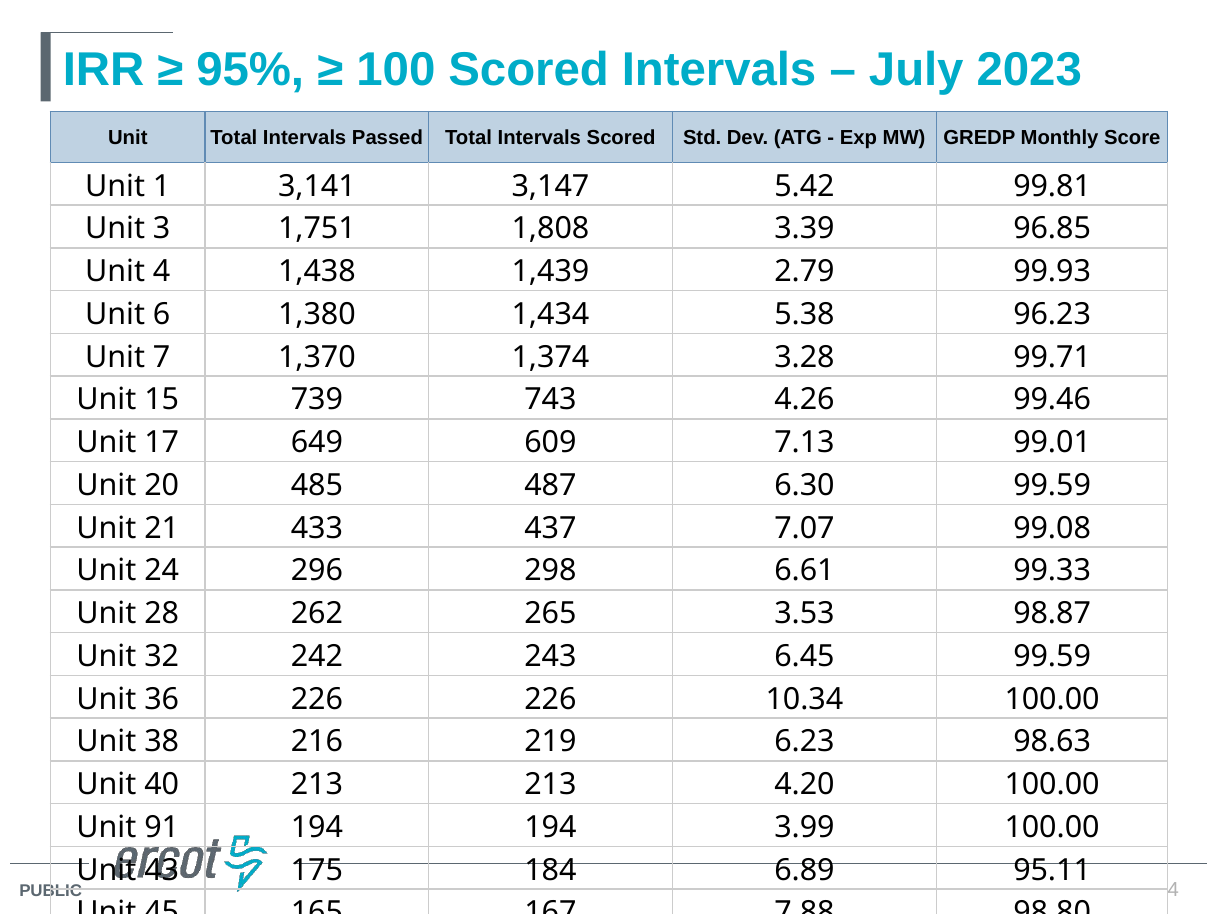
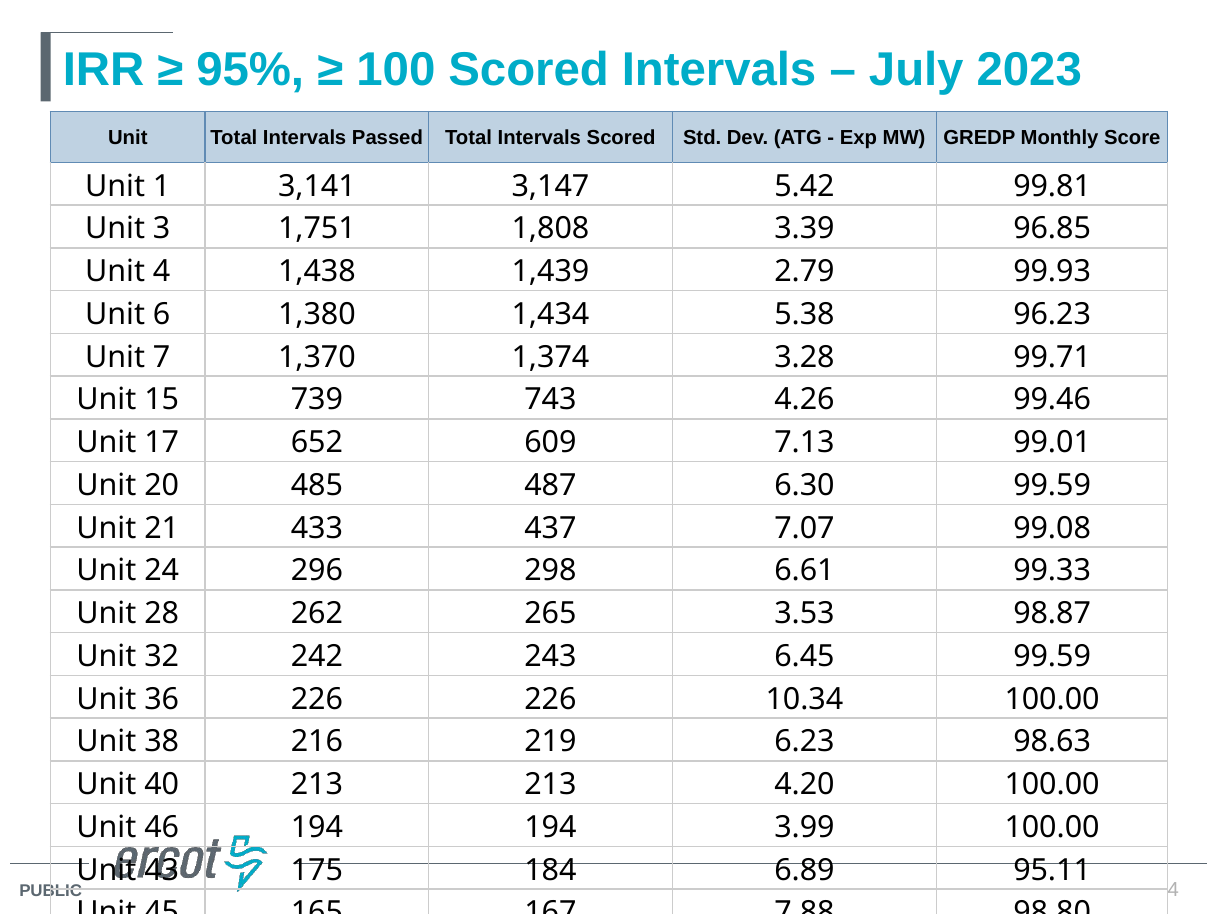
649: 649 -> 652
91: 91 -> 46
